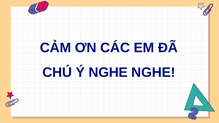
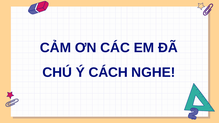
Ý NGHE: NGHE -> CÁCH
